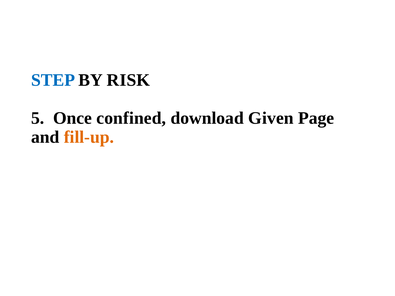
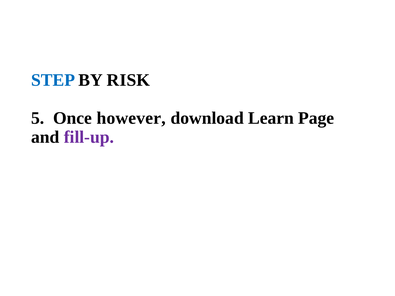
confined: confined -> however
Given: Given -> Learn
fill-up colour: orange -> purple
